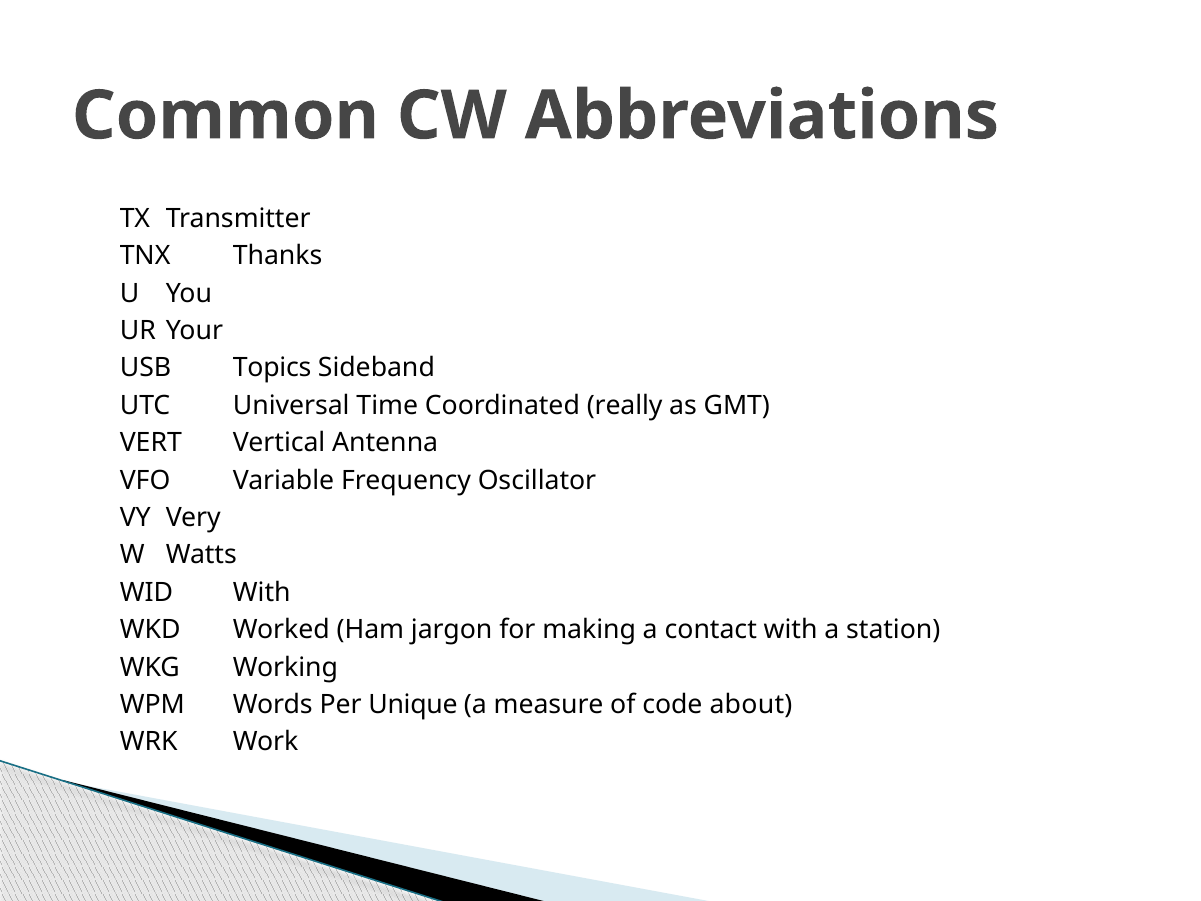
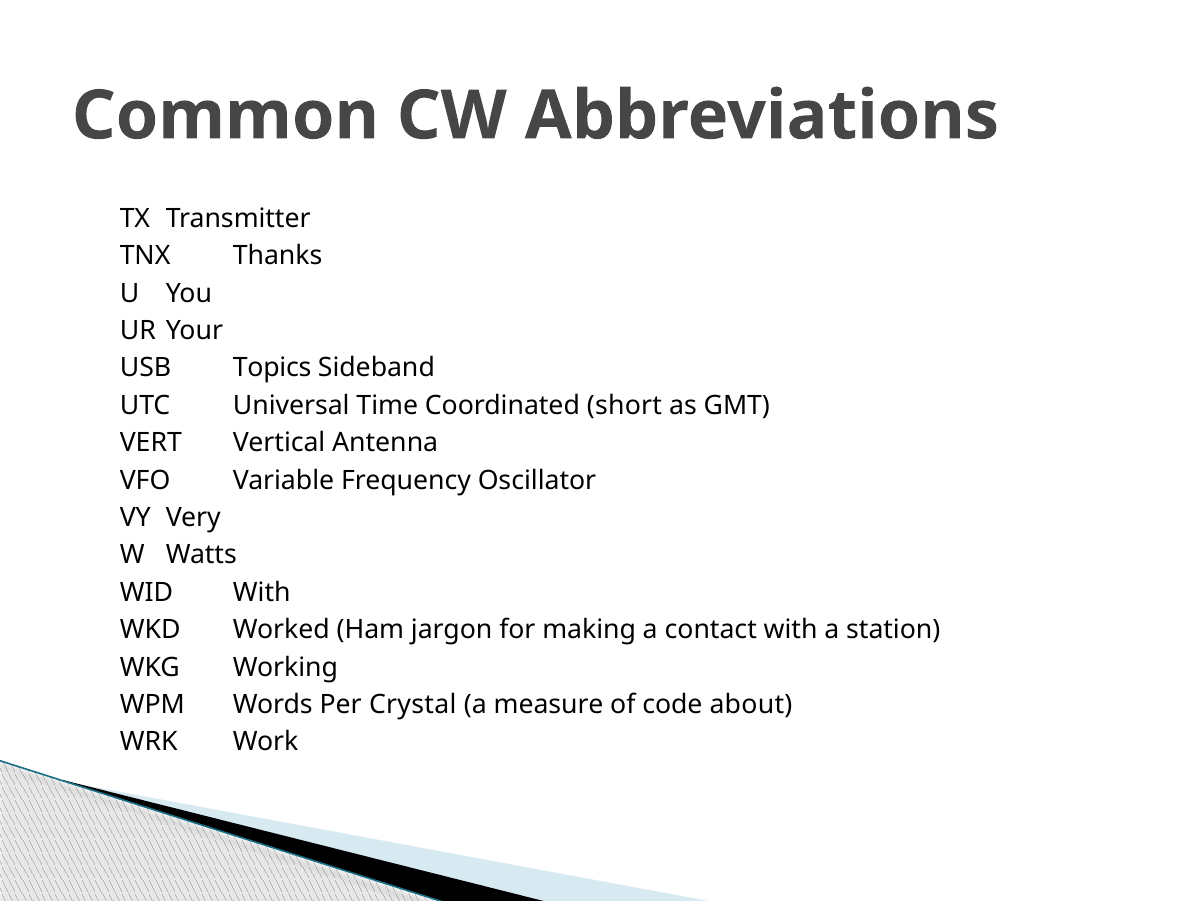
really: really -> short
Unique: Unique -> Crystal
